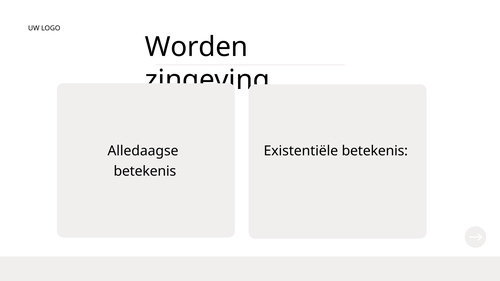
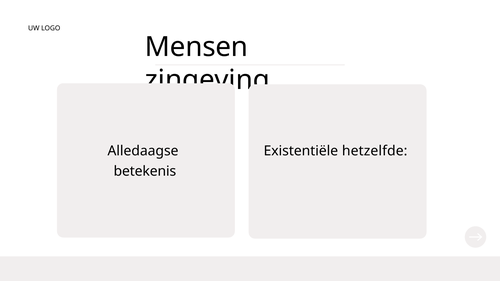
Worden: Worden -> Mensen
Existentiële betekenis: betekenis -> hetzelfde
